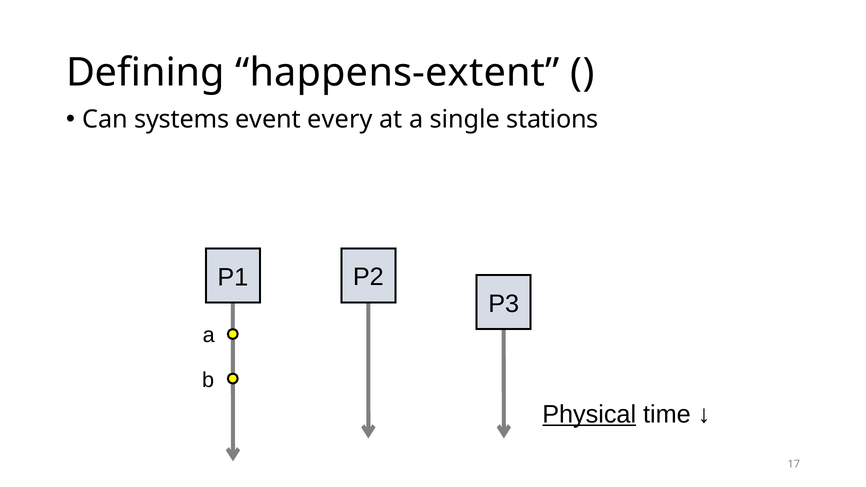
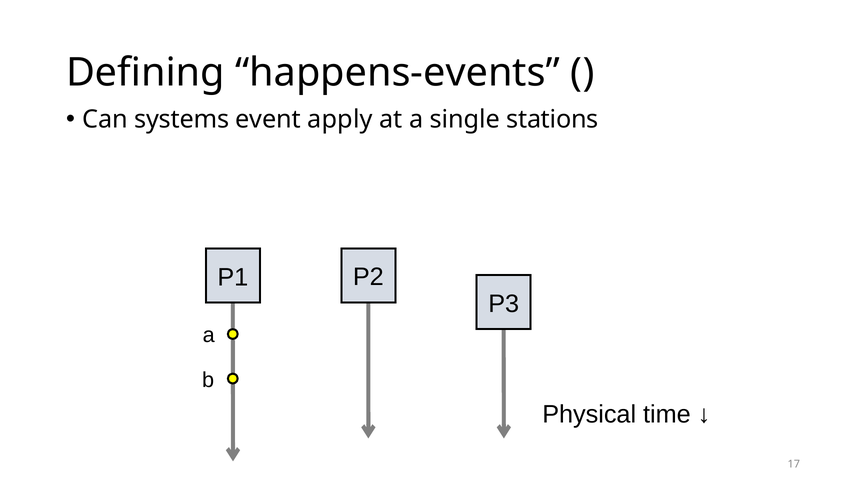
happens-extent: happens-extent -> happens-events
every: every -> apply
Physical underline: present -> none
